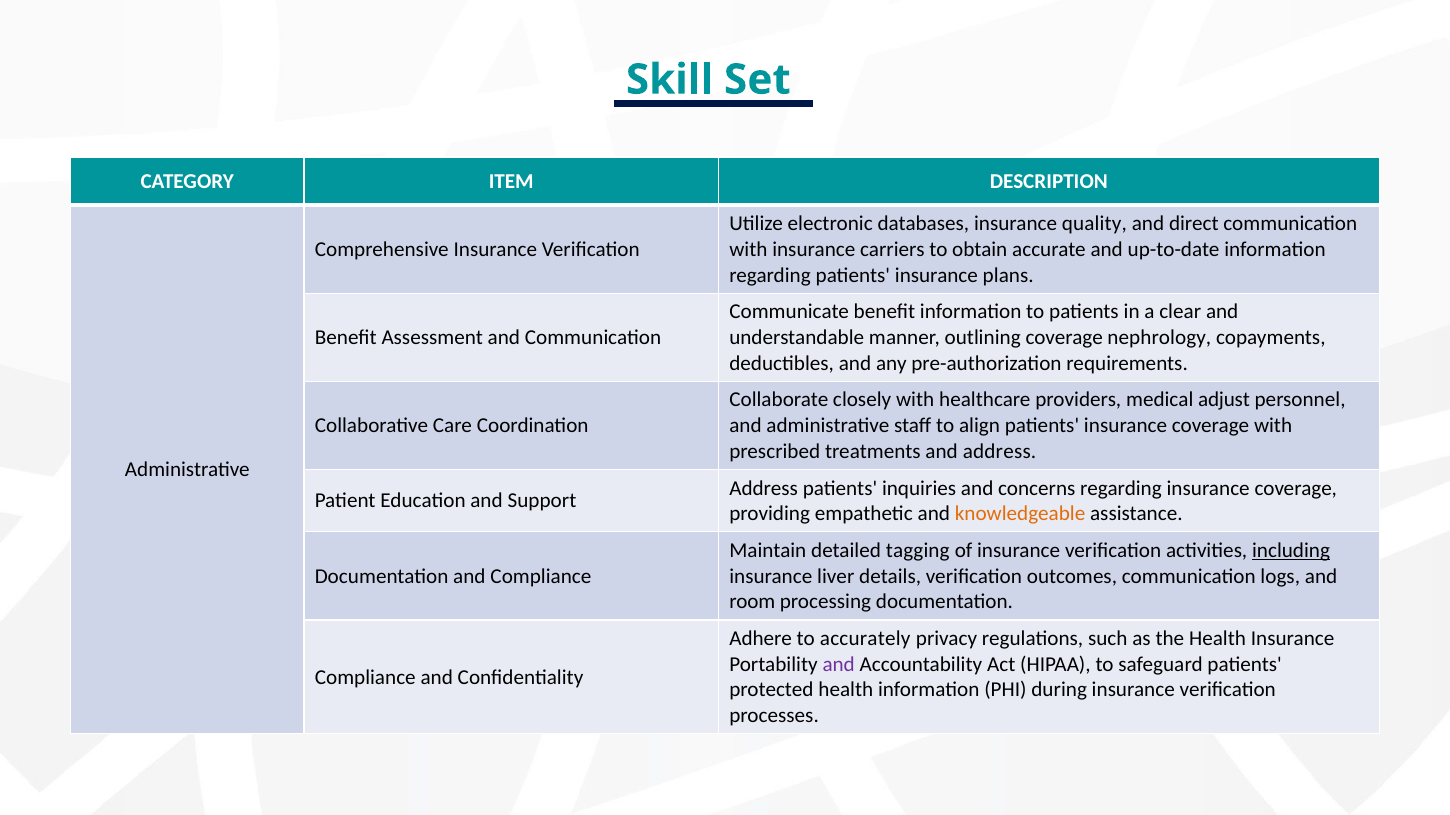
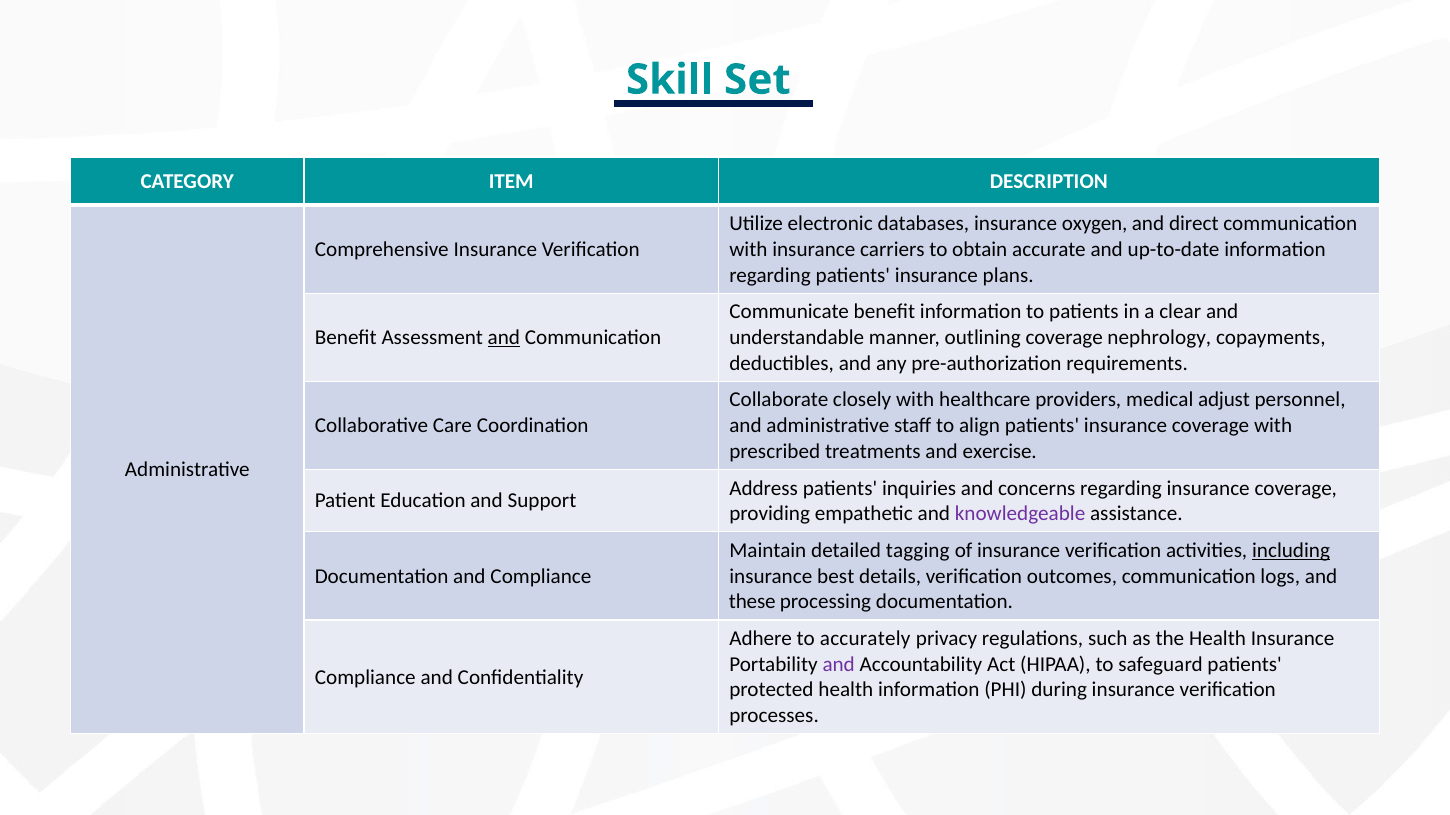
quality: quality -> oxygen
and at (504, 338) underline: none -> present
and address: address -> exercise
knowledgeable colour: orange -> purple
liver: liver -> best
room: room -> these
